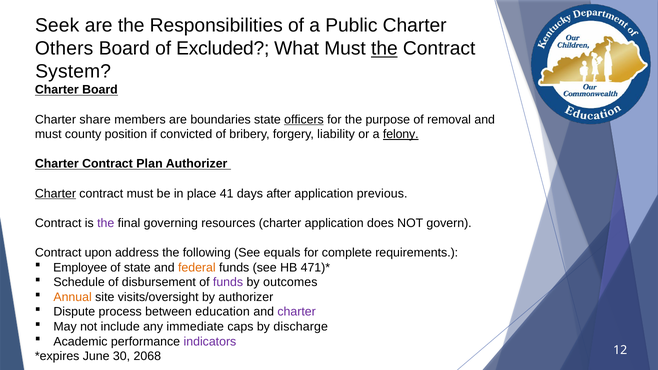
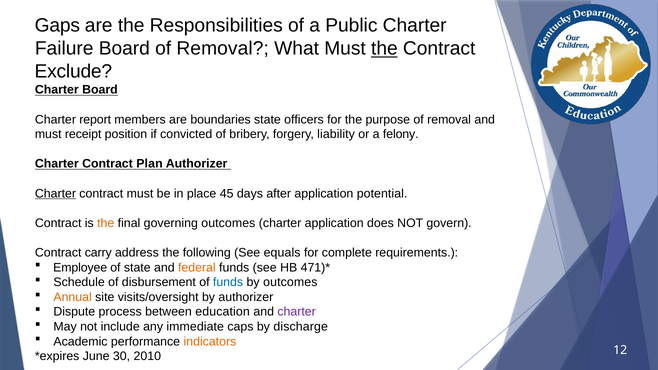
Seek: Seek -> Gaps
Others: Others -> Failure
Board of Excluded: Excluded -> Removal
System: System -> Exclude
share: share -> report
officers underline: present -> none
county: county -> receipt
felony underline: present -> none
41: 41 -> 45
previous: previous -> potential
the at (106, 223) colour: purple -> orange
governing resources: resources -> outcomes
upon: upon -> carry
funds at (228, 282) colour: purple -> blue
indicators colour: purple -> orange
2068: 2068 -> 2010
